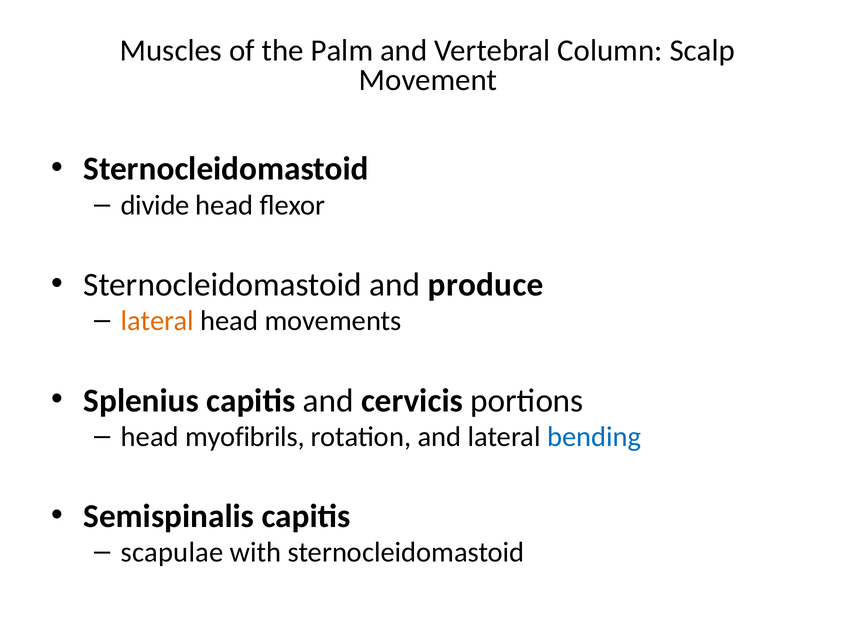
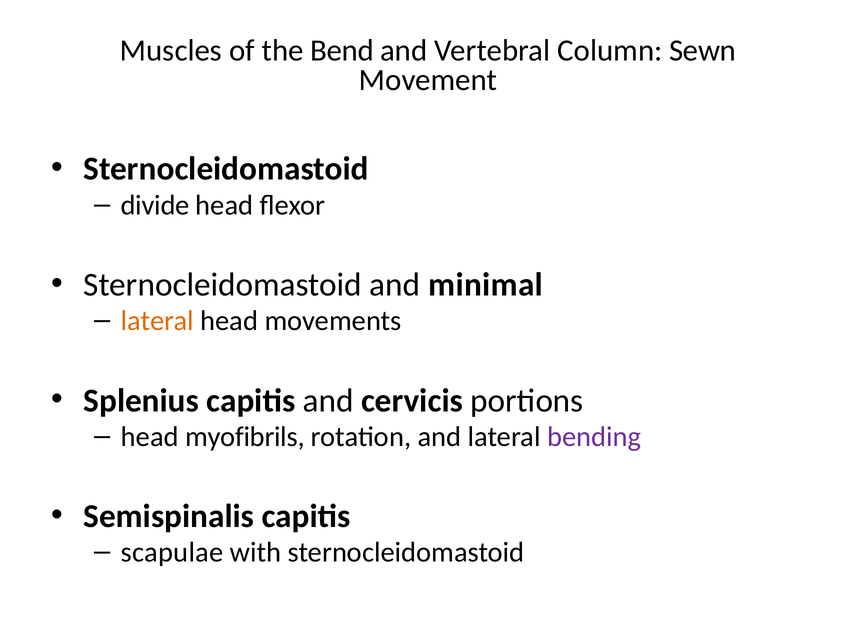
Palm: Palm -> Bend
Scalp: Scalp -> Sewn
produce: produce -> minimal
bending colour: blue -> purple
